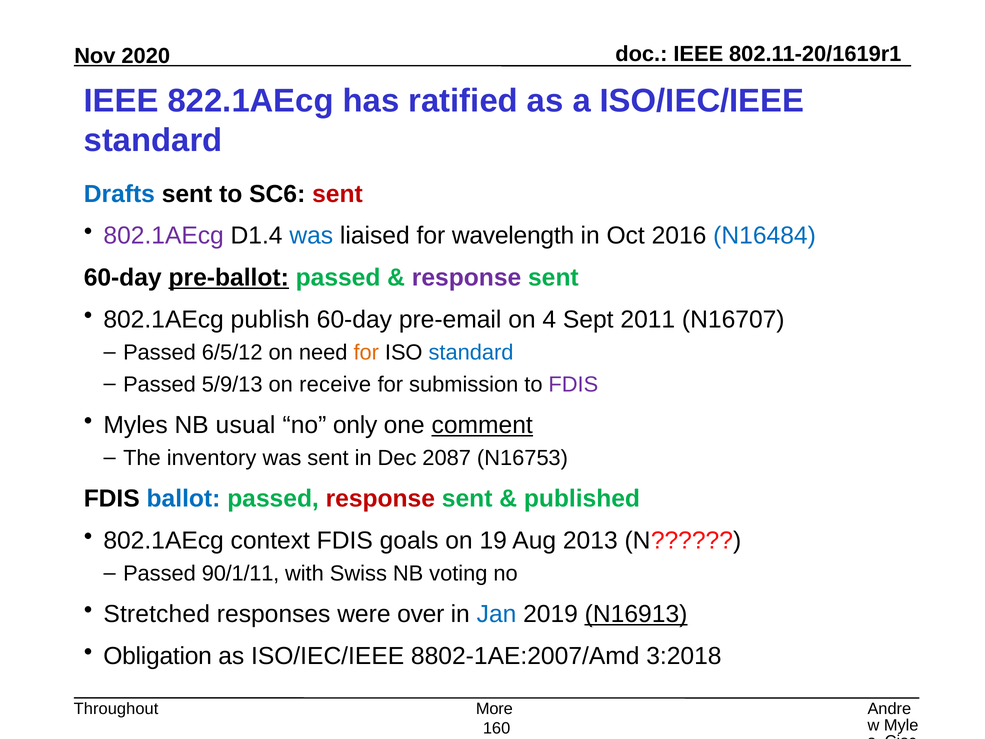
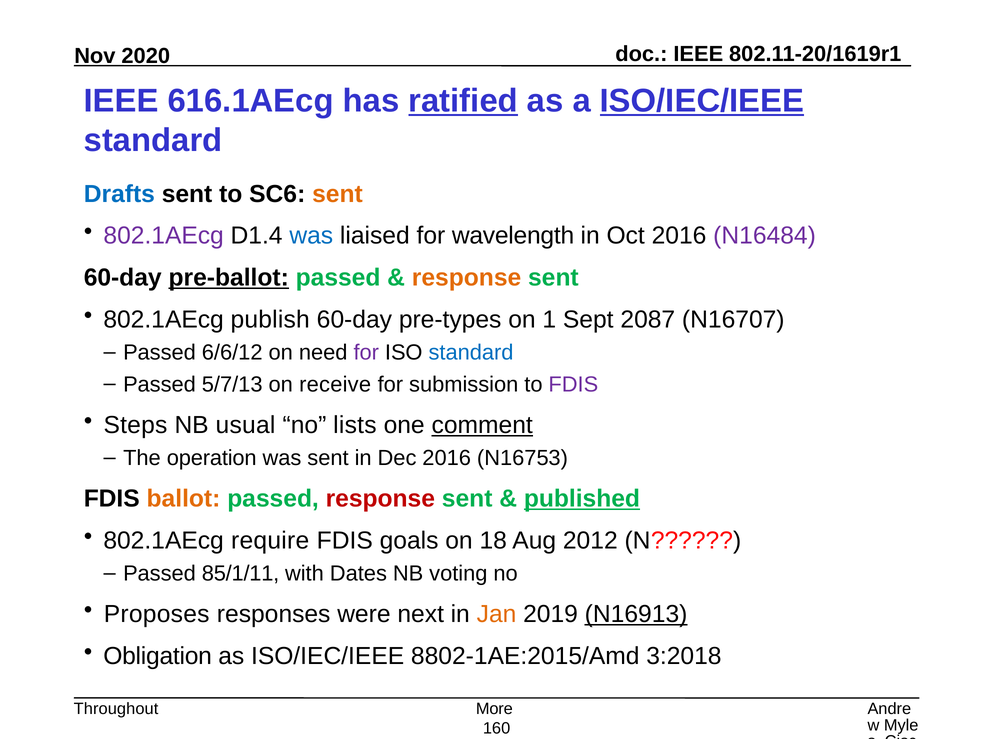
822.1AEcg: 822.1AEcg -> 616.1AEcg
ratified underline: none -> present
ISO/IEC/IEEE at (702, 101) underline: none -> present
sent at (337, 194) colour: red -> orange
N16484 colour: blue -> purple
response at (467, 278) colour: purple -> orange
pre-email: pre-email -> pre-types
4: 4 -> 1
2011: 2011 -> 2087
6/5/12: 6/5/12 -> 6/6/12
for at (366, 353) colour: orange -> purple
5/9/13: 5/9/13 -> 5/7/13
Myles: Myles -> Steps
only: only -> lists
inventory: inventory -> operation
Dec 2087: 2087 -> 2016
ballot colour: blue -> orange
published underline: none -> present
context: context -> require
19: 19 -> 18
2013: 2013 -> 2012
90/1/11: 90/1/11 -> 85/1/11
Swiss: Swiss -> Dates
Stretched: Stretched -> Proposes
over: over -> next
Jan colour: blue -> orange
8802-1AE:2007/Amd: 8802-1AE:2007/Amd -> 8802-1AE:2015/Amd
